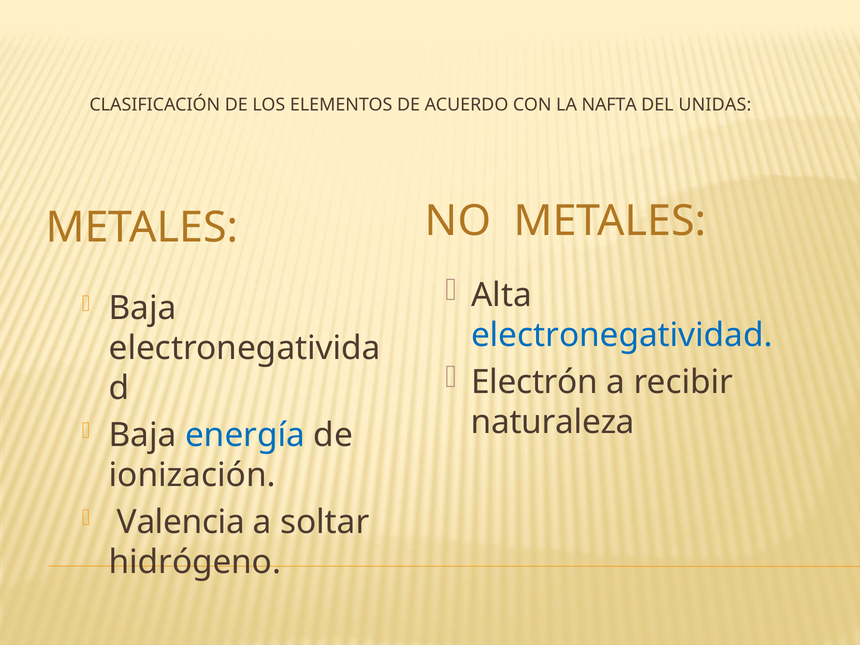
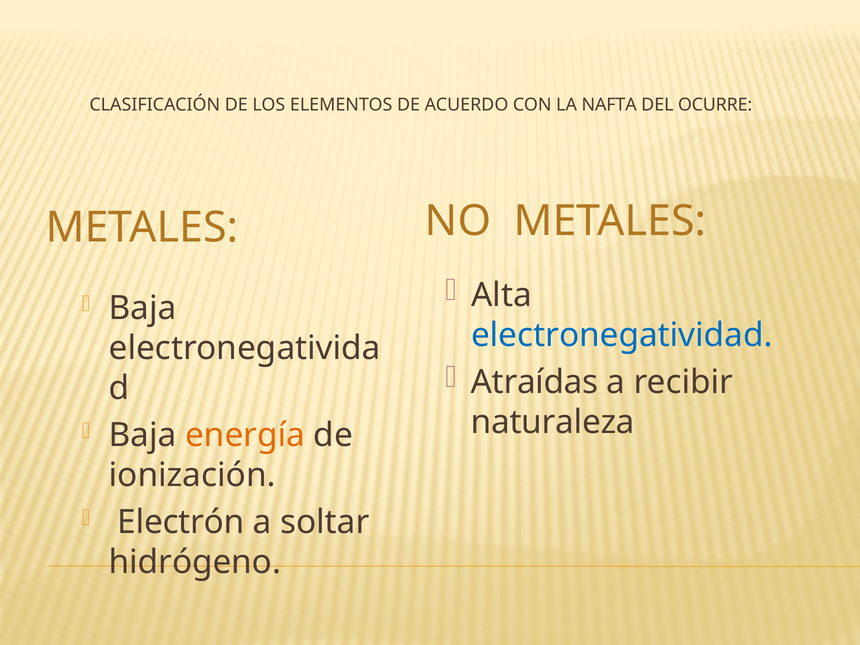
UNIDAS: UNIDAS -> OCURRE
Electrón: Electrón -> Atraídas
energía colour: blue -> orange
Valencia: Valencia -> Electrón
